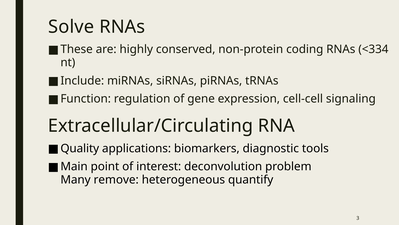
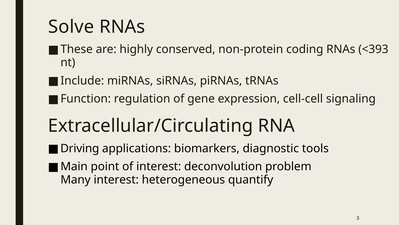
<334: <334 -> <393
Quality: Quality -> Driving
Many remove: remove -> interest
